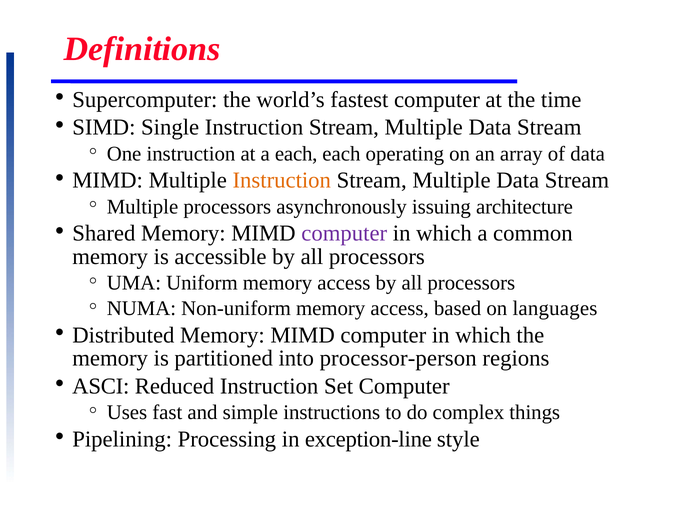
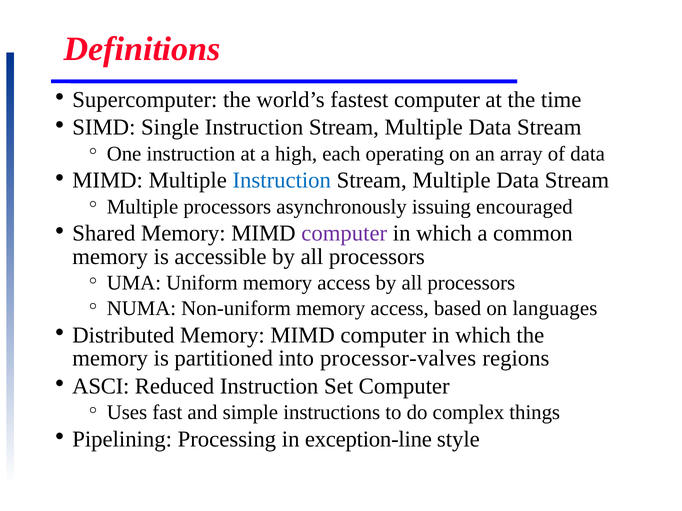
a each: each -> high
Instruction at (282, 181) colour: orange -> blue
architecture: architecture -> encouraged
processor-person: processor-person -> processor-valves
